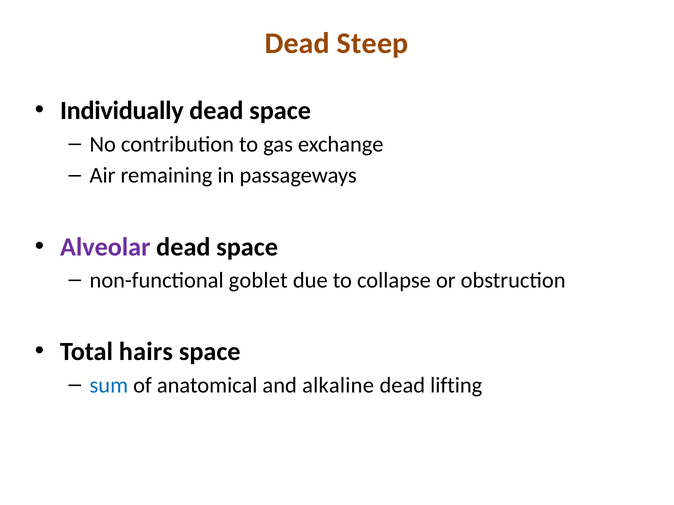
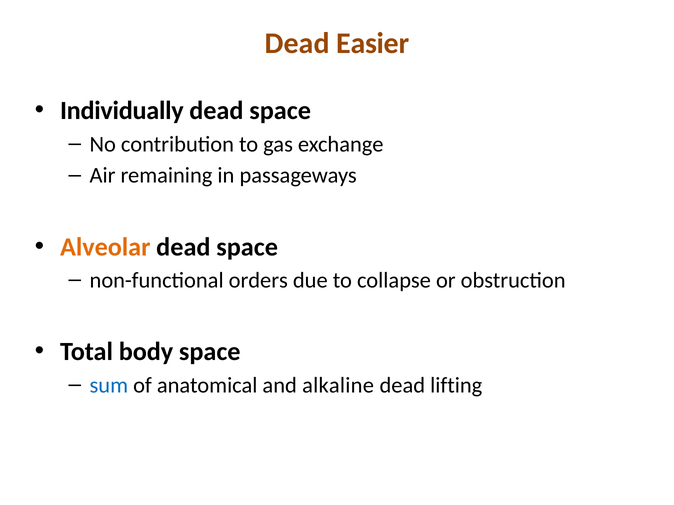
Steep: Steep -> Easier
Alveolar colour: purple -> orange
goblet: goblet -> orders
hairs: hairs -> body
